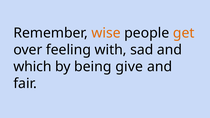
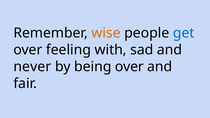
get colour: orange -> blue
which: which -> never
being give: give -> over
